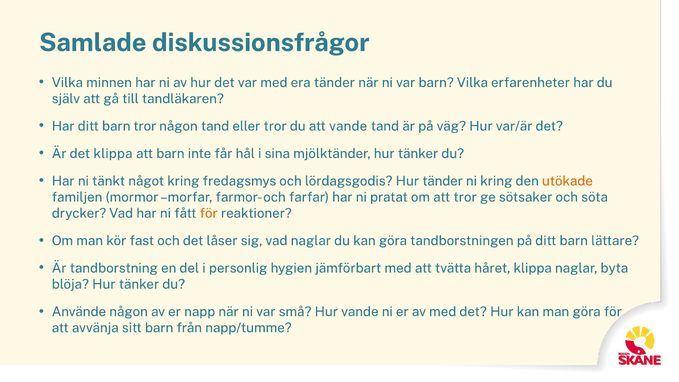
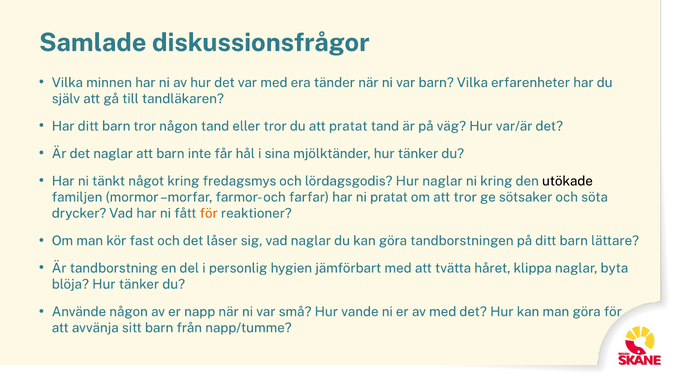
att vande: vande -> pratat
det klippa: klippa -> naglar
Hur tänder: tänder -> naglar
utökade colour: orange -> black
